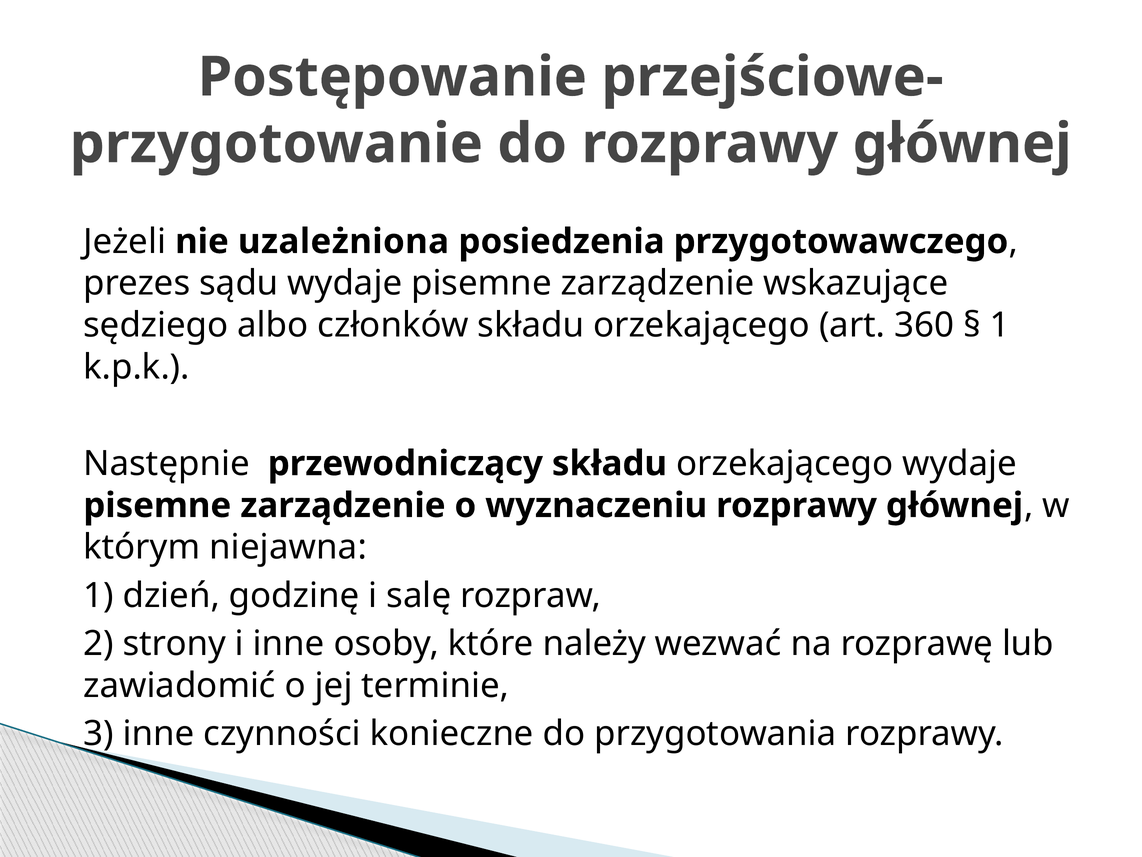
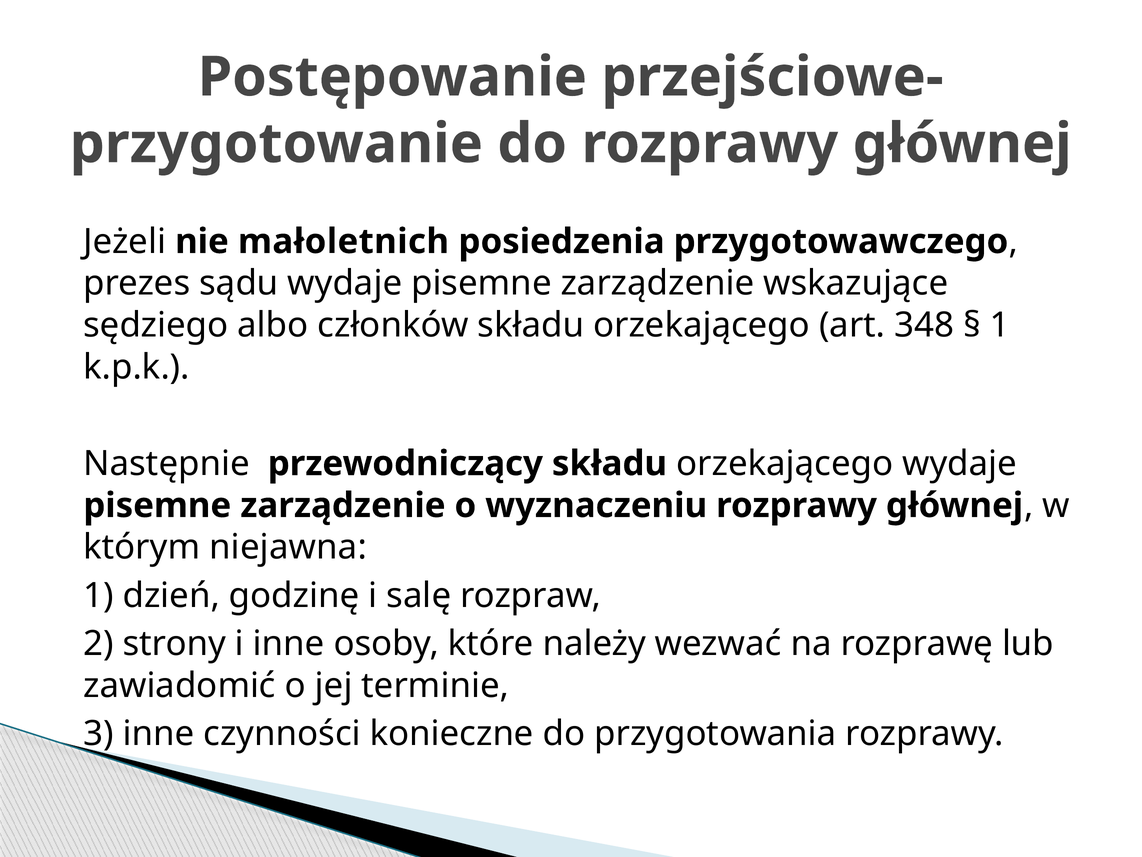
uzależniona: uzależniona -> małoletnich
360: 360 -> 348
